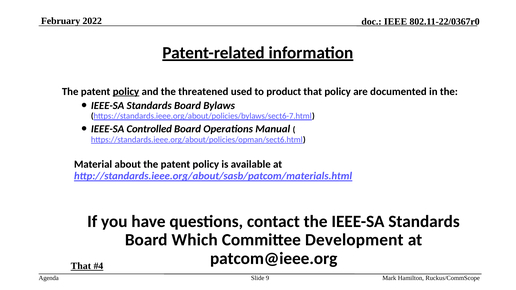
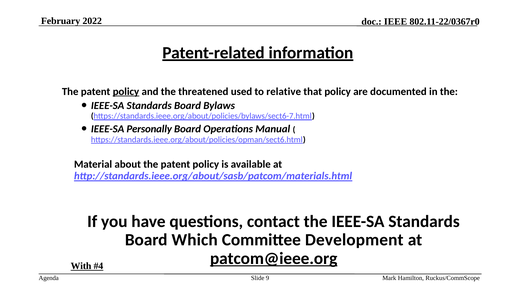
product: product -> relative
Controlled: Controlled -> Personally
patcom@ieee.org underline: none -> present
That at (81, 266): That -> With
